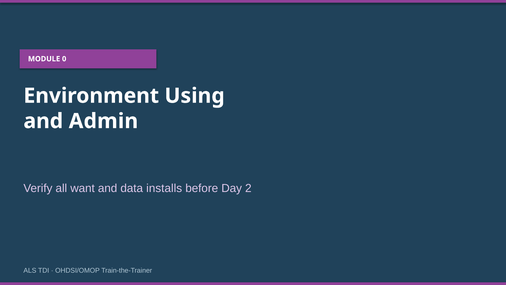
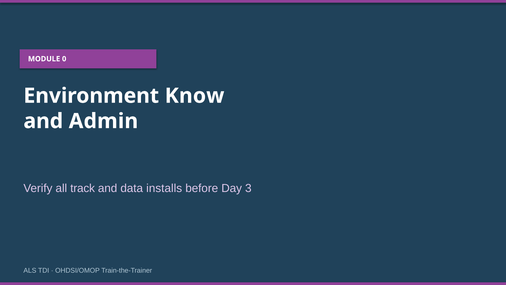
Using: Using -> Know
want: want -> track
2: 2 -> 3
